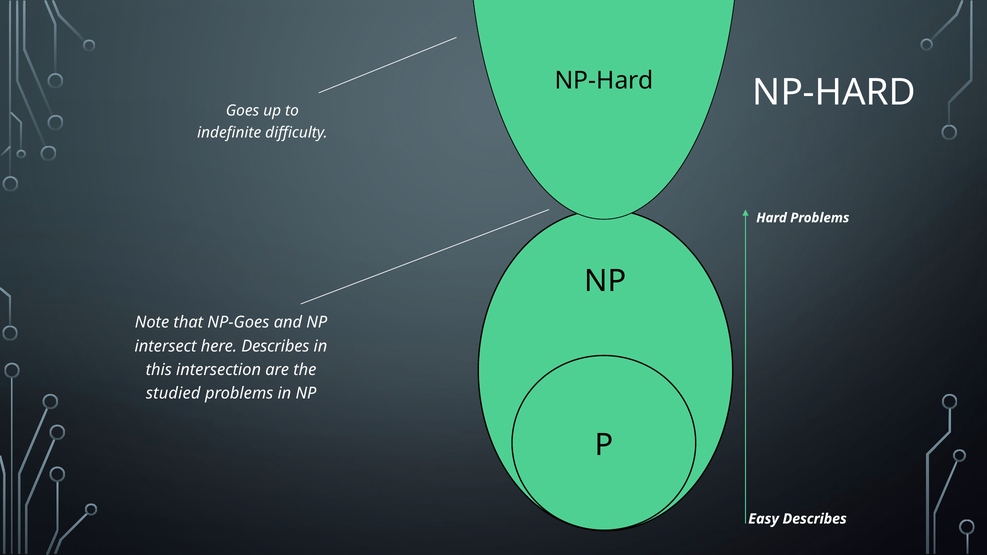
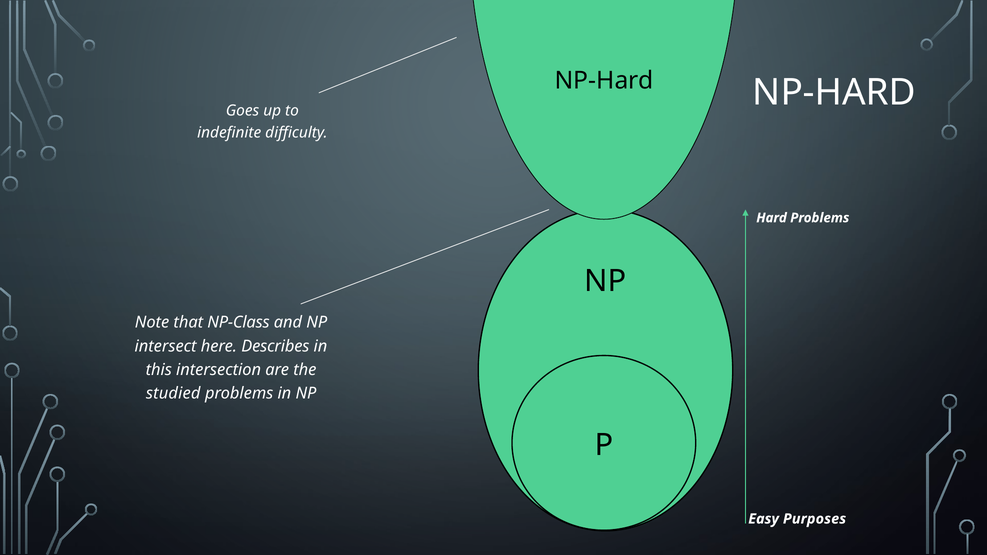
NP-Goes: NP-Goes -> NP-Class
Easy Describes: Describes -> Purposes
